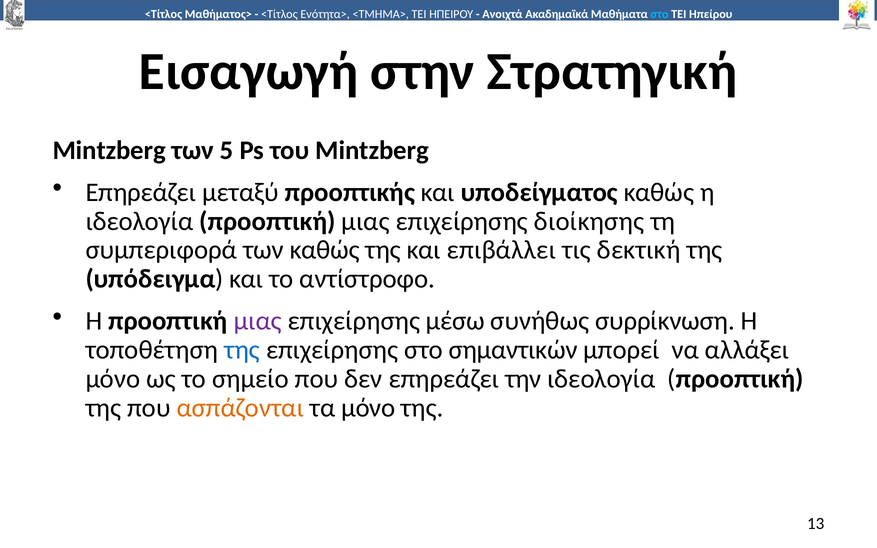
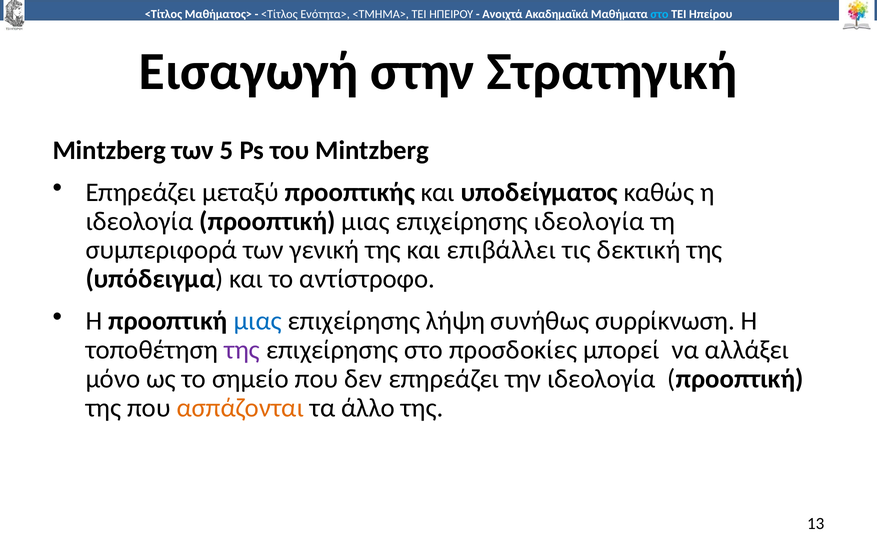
επιχείρησης διοίκησης: διοίκησης -> ιδεολογία
των καθώς: καθώς -> γενική
μιας at (258, 321) colour: purple -> blue
μέσω: μέσω -> λήψη
της at (242, 350) colour: blue -> purple
σημαντικών: σημαντικών -> προσδοκίες
τα μόνο: μόνο -> άλλο
